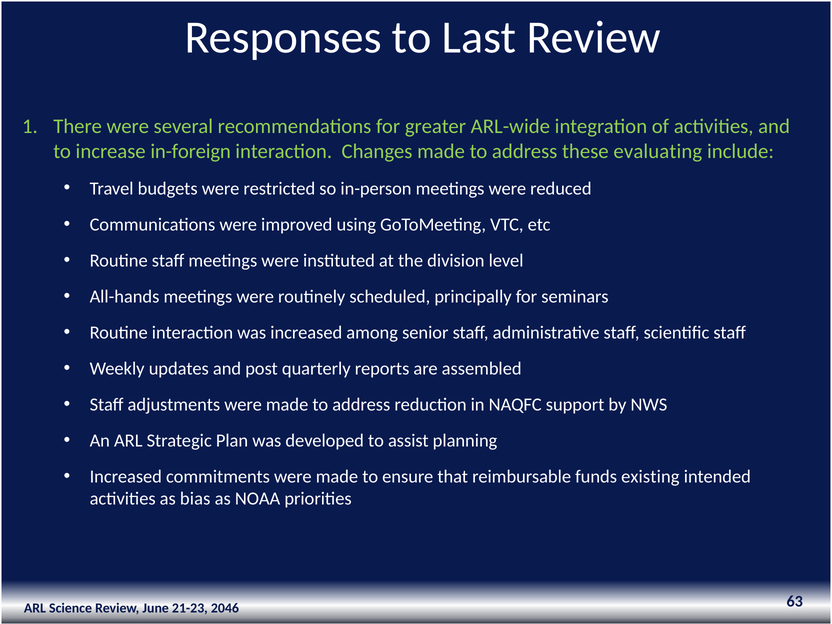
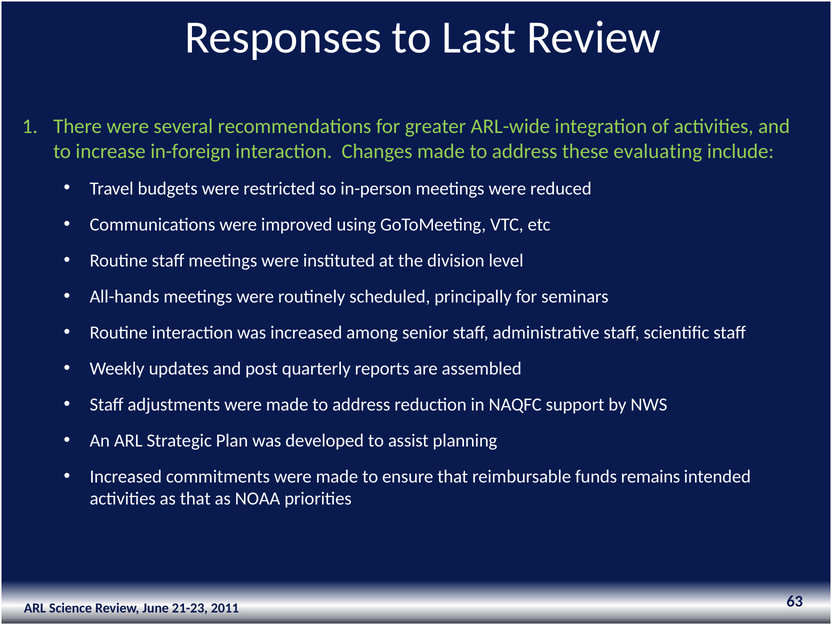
existing: existing -> remains
as bias: bias -> that
2046: 2046 -> 2011
